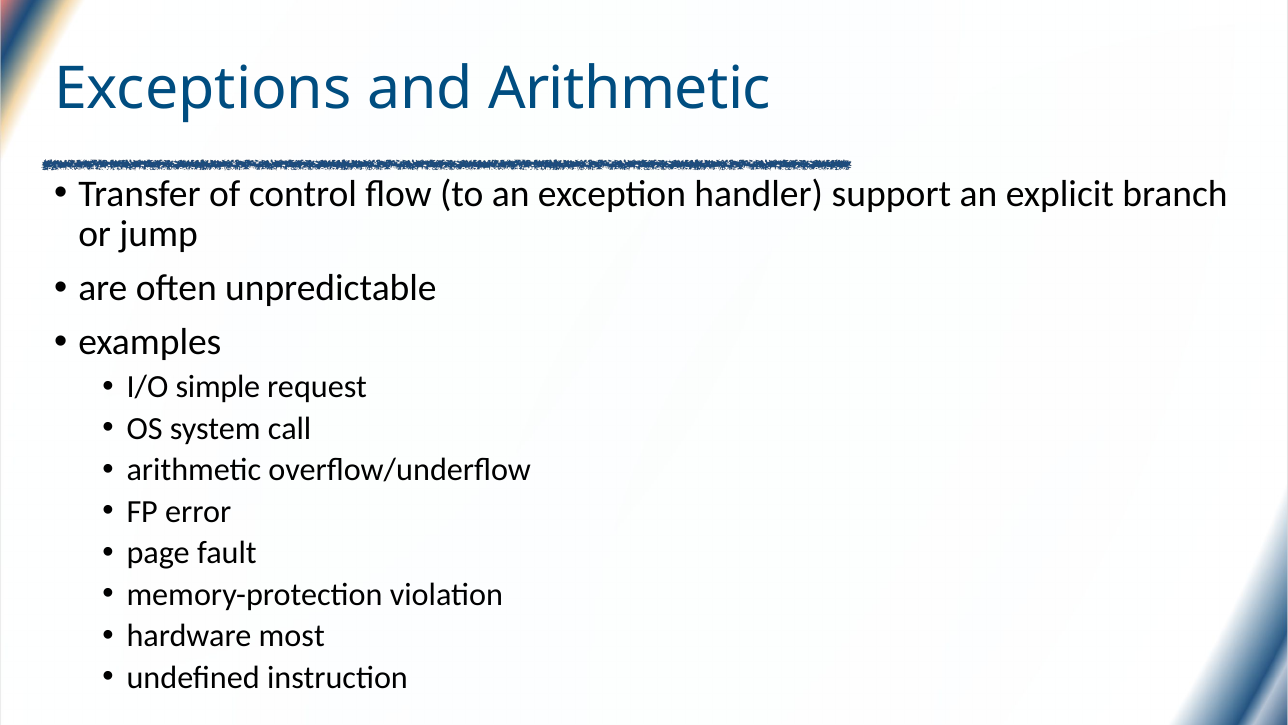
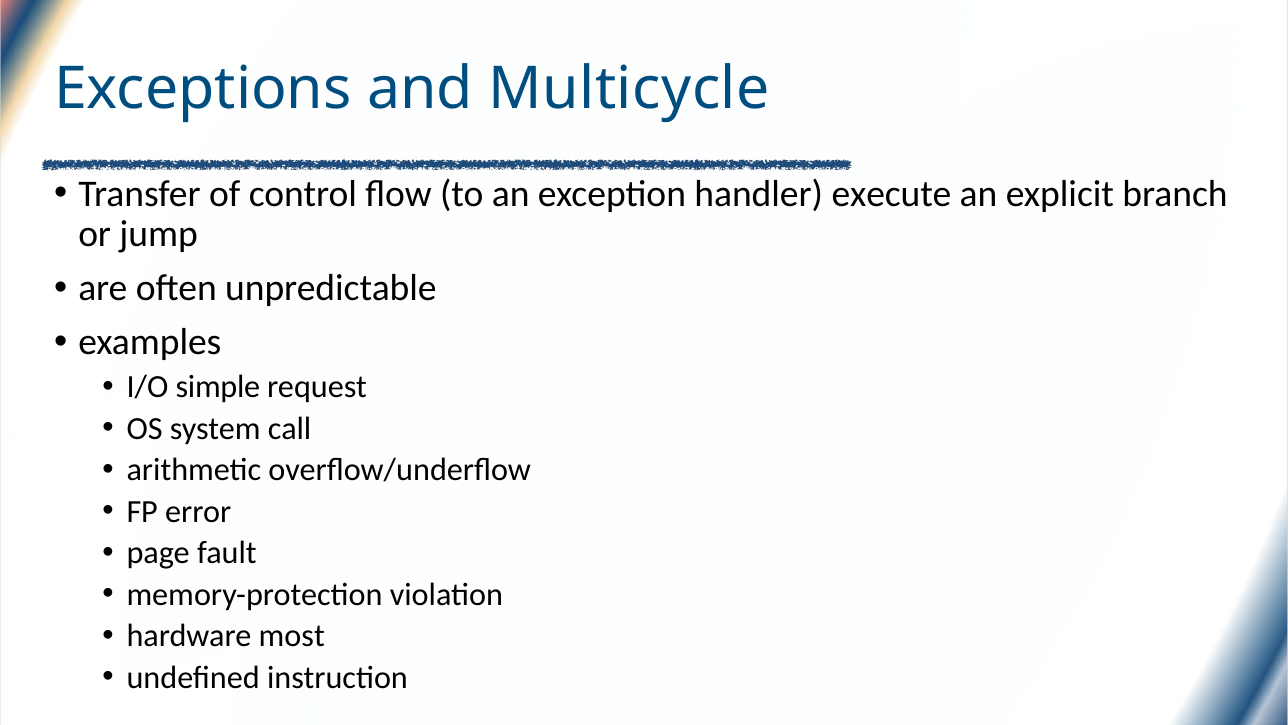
and Arithmetic: Arithmetic -> Multicycle
support: support -> execute
